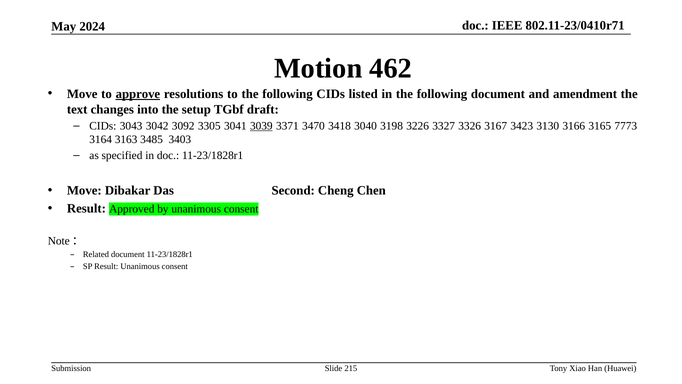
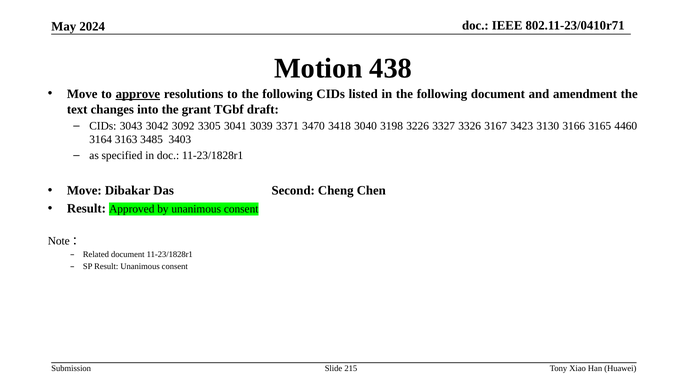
462: 462 -> 438
setup: setup -> grant
3039 underline: present -> none
7773: 7773 -> 4460
